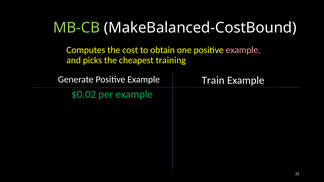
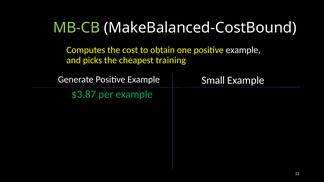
example at (243, 50) colour: pink -> white
Train: Train -> Small
$0.02: $0.02 -> $3.87
